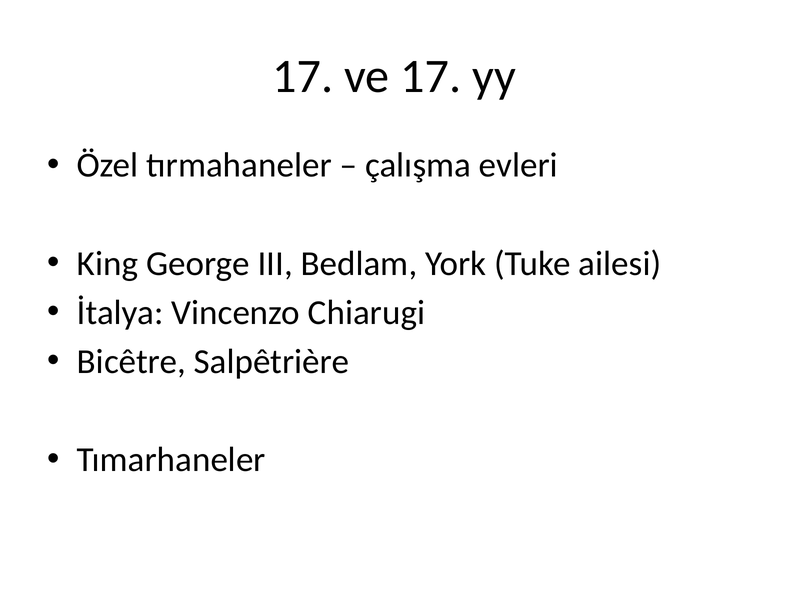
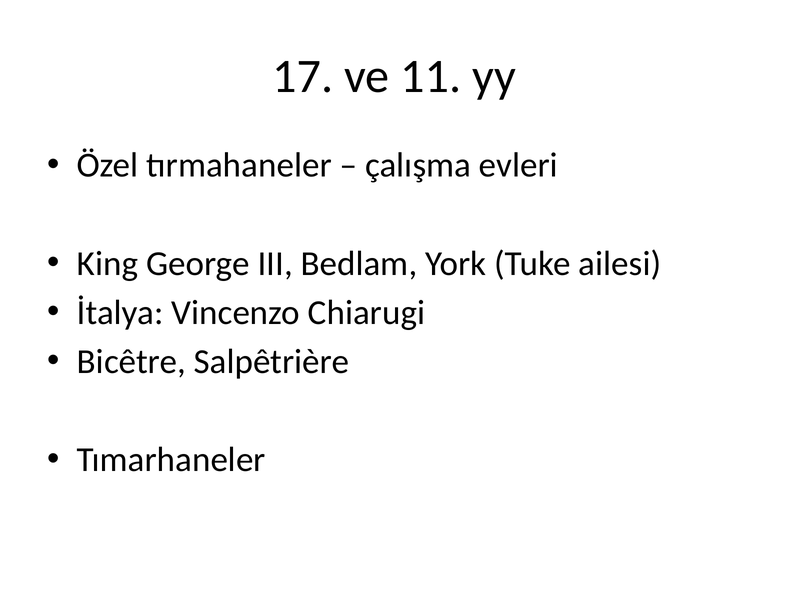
ve 17: 17 -> 11
